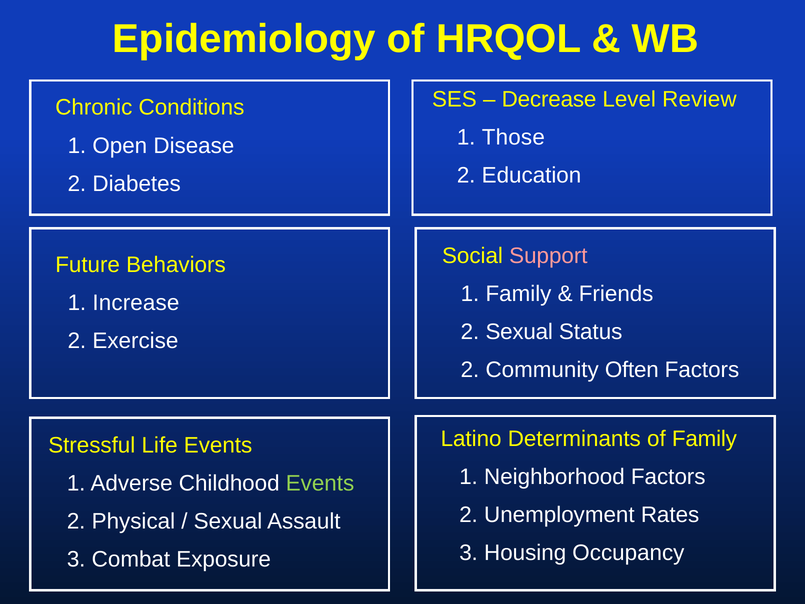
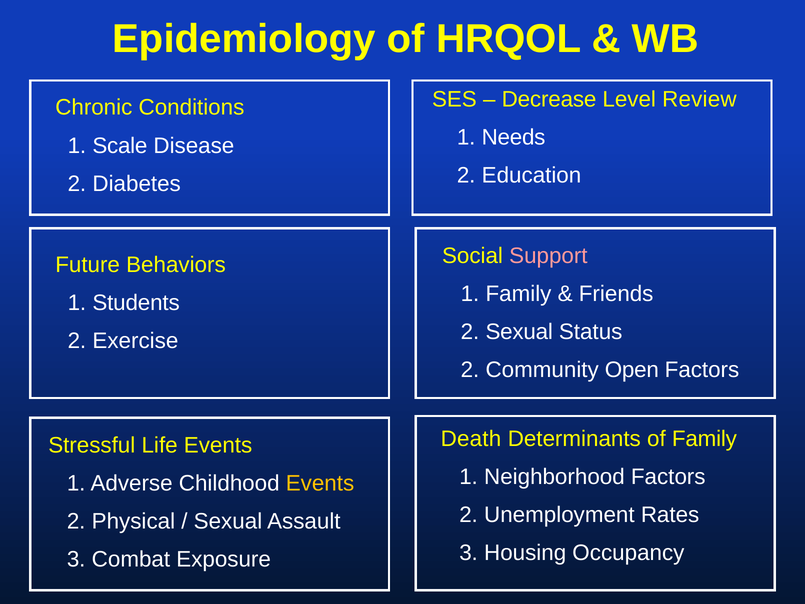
Those: Those -> Needs
Open: Open -> Scale
Increase: Increase -> Students
Often: Often -> Open
Latino: Latino -> Death
Events at (320, 483) colour: light green -> yellow
